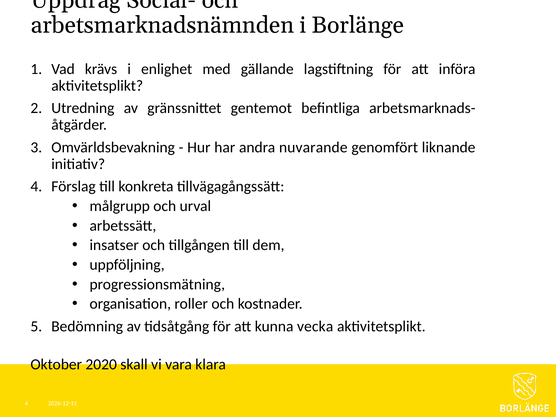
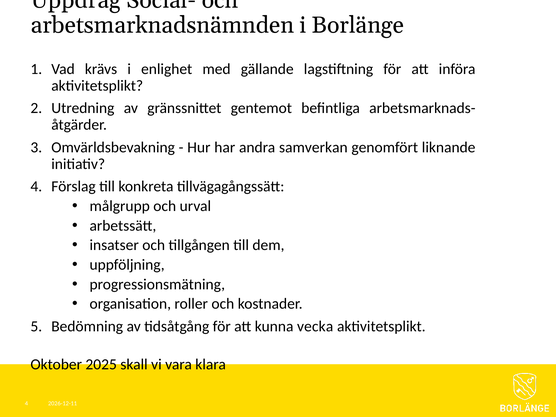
nuvarande: nuvarande -> samverkan
2020: 2020 -> 2025
